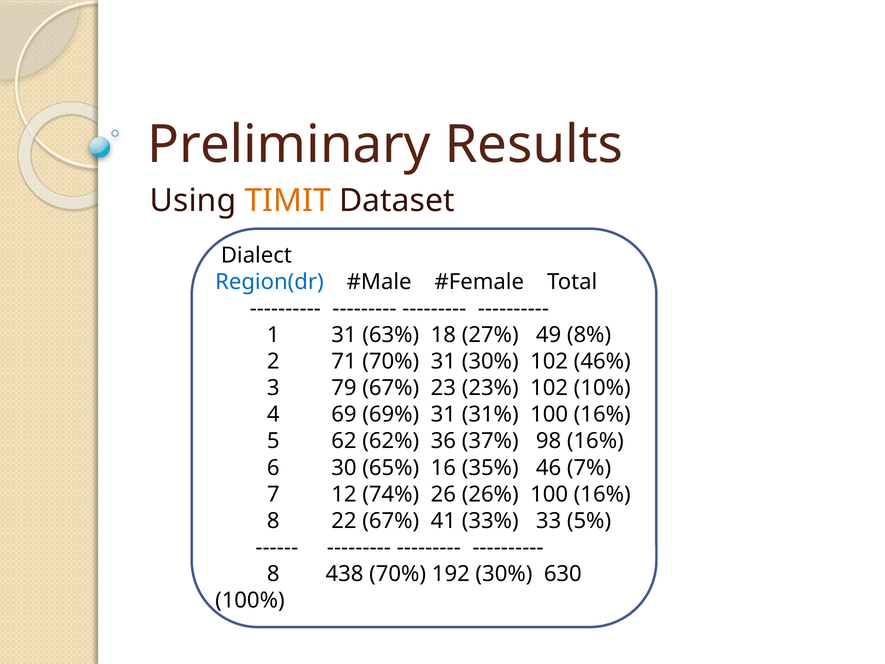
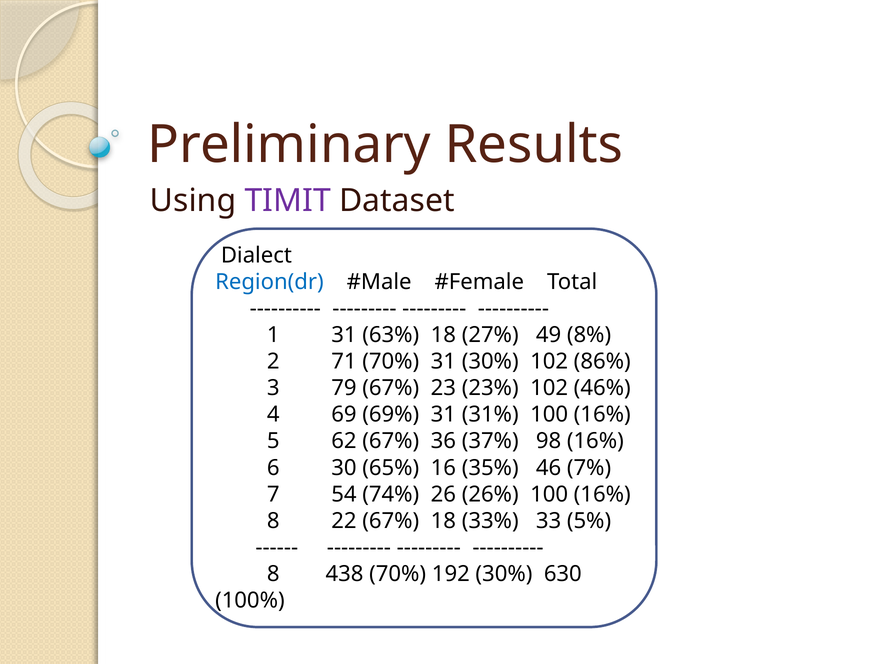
TIMIT colour: orange -> purple
46%: 46% -> 86%
10%: 10% -> 46%
62 62%: 62% -> 67%
12: 12 -> 54
67% 41: 41 -> 18
